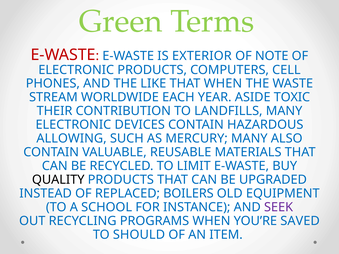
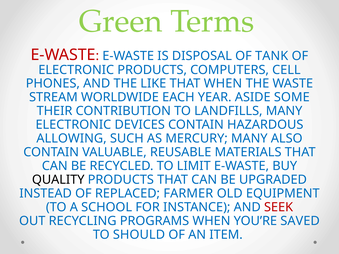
EXTERIOR: EXTERIOR -> DISPOSAL
NOTE: NOTE -> TANK
TOXIC: TOXIC -> SOME
BOILERS: BOILERS -> FARMER
SEEK colour: purple -> red
